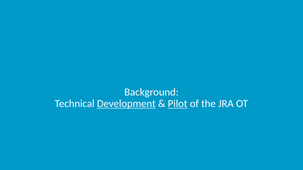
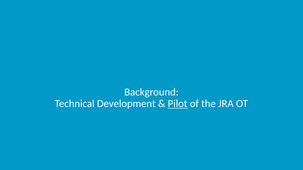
Development underline: present -> none
